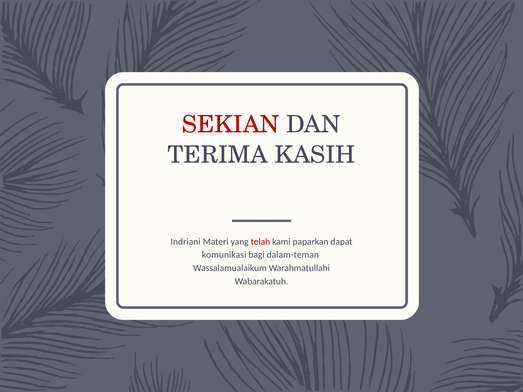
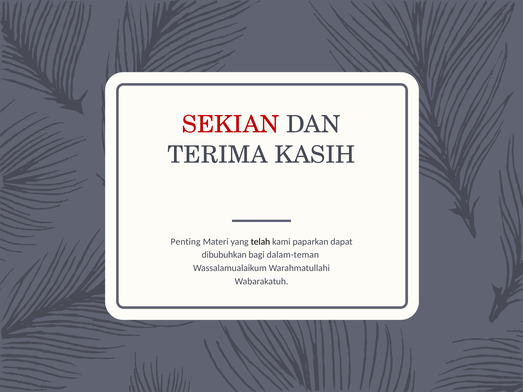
Indriani: Indriani -> Penting
telah colour: red -> black
komunikasi: komunikasi -> dibubuhkan
